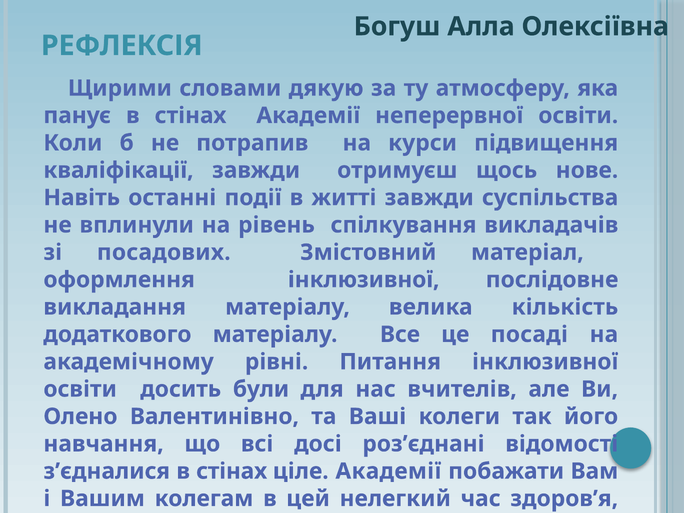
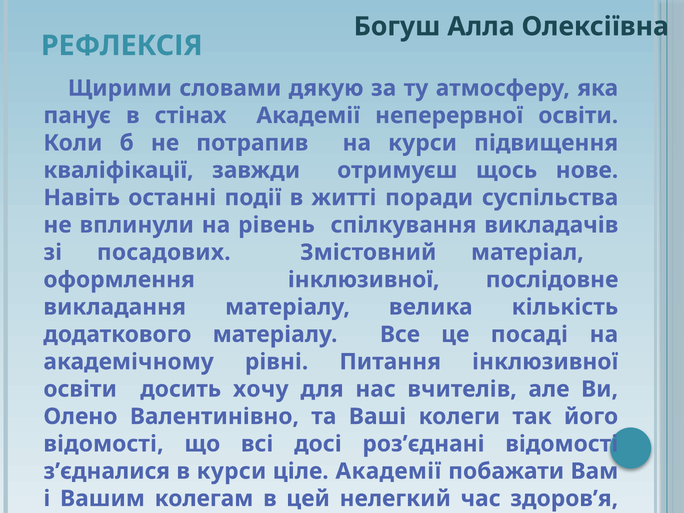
житті завжди: завжди -> поради
були: були -> хочу
навчання at (104, 444): навчання -> відомості
з’єдналися в стінах: стінах -> курси
